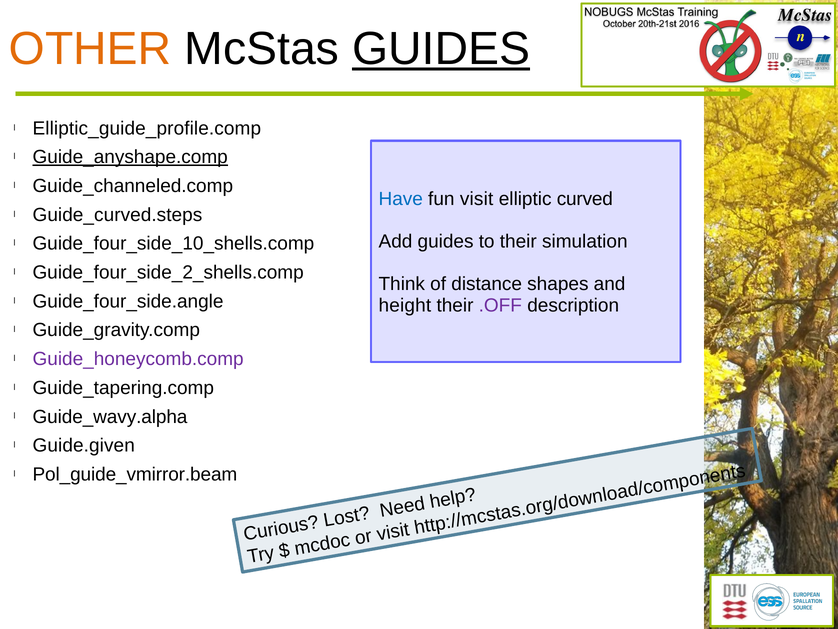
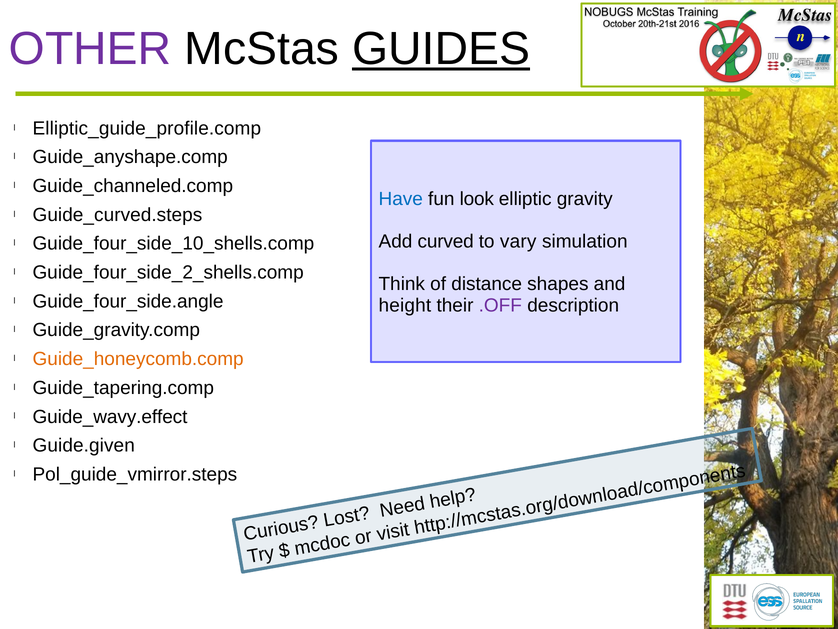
OTHER colour: orange -> purple
Guide_anyshape.comp underline: present -> none
fun visit: visit -> look
curved: curved -> gravity
Add guides: guides -> curved
to their: their -> vary
Guide_honeycomb.comp colour: purple -> orange
Guide_wavy.alpha: Guide_wavy.alpha -> Guide_wavy.effect
Pol_guide_vmirror.beam: Pol_guide_vmirror.beam -> Pol_guide_vmirror.steps
